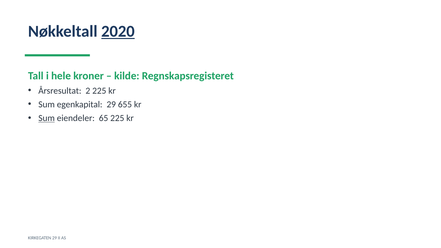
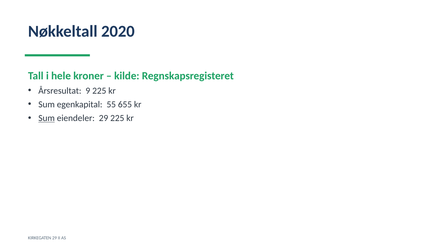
2020 underline: present -> none
2: 2 -> 9
egenkapital 29: 29 -> 55
eiendeler 65: 65 -> 29
